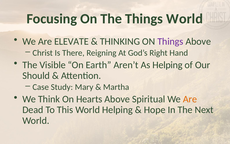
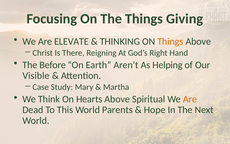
Things World: World -> Giving
Things at (170, 41) colour: purple -> orange
Visible: Visible -> Before
Should: Should -> Visible
World Helping: Helping -> Parents
